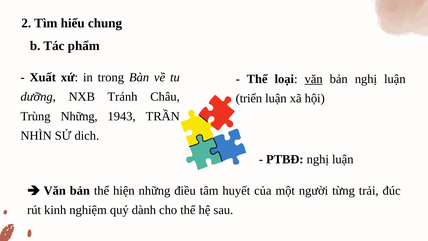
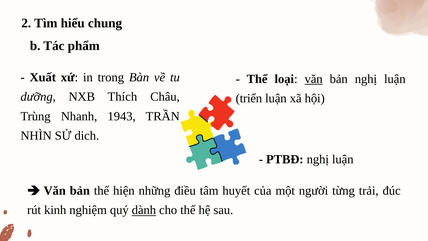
Tránh: Tránh -> Thích
Trùng Những: Những -> Nhanh
dành underline: none -> present
